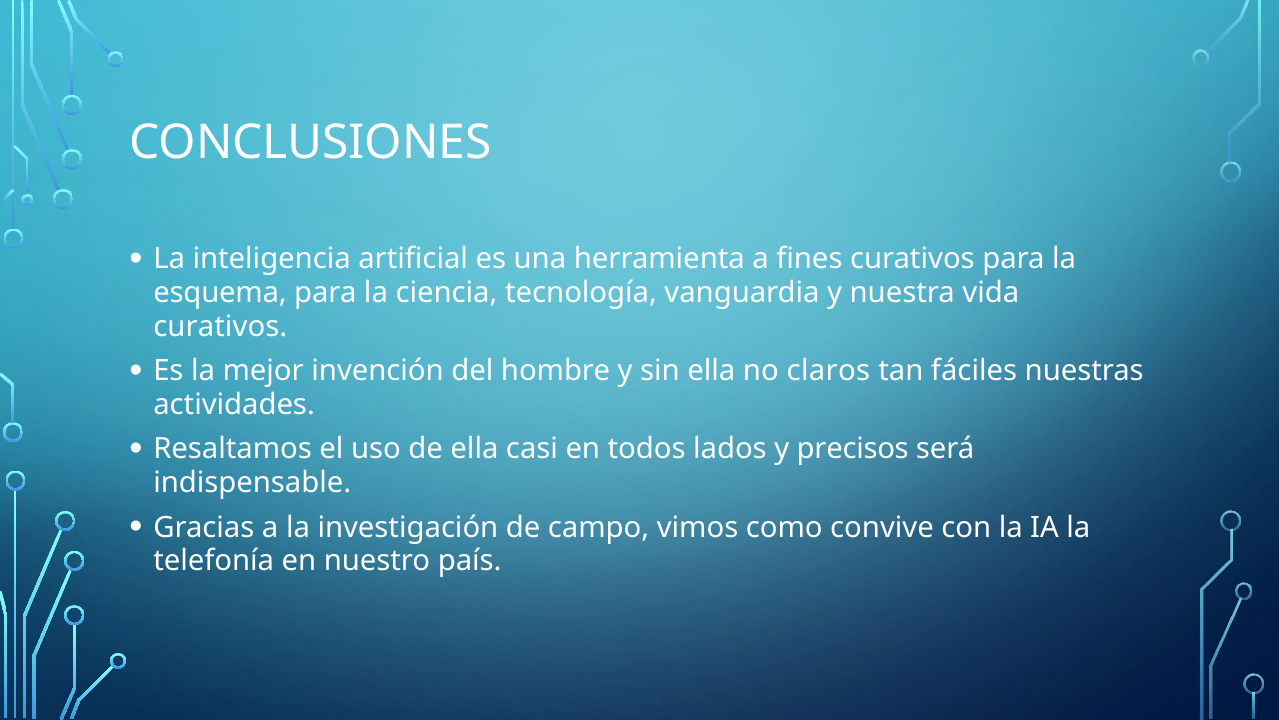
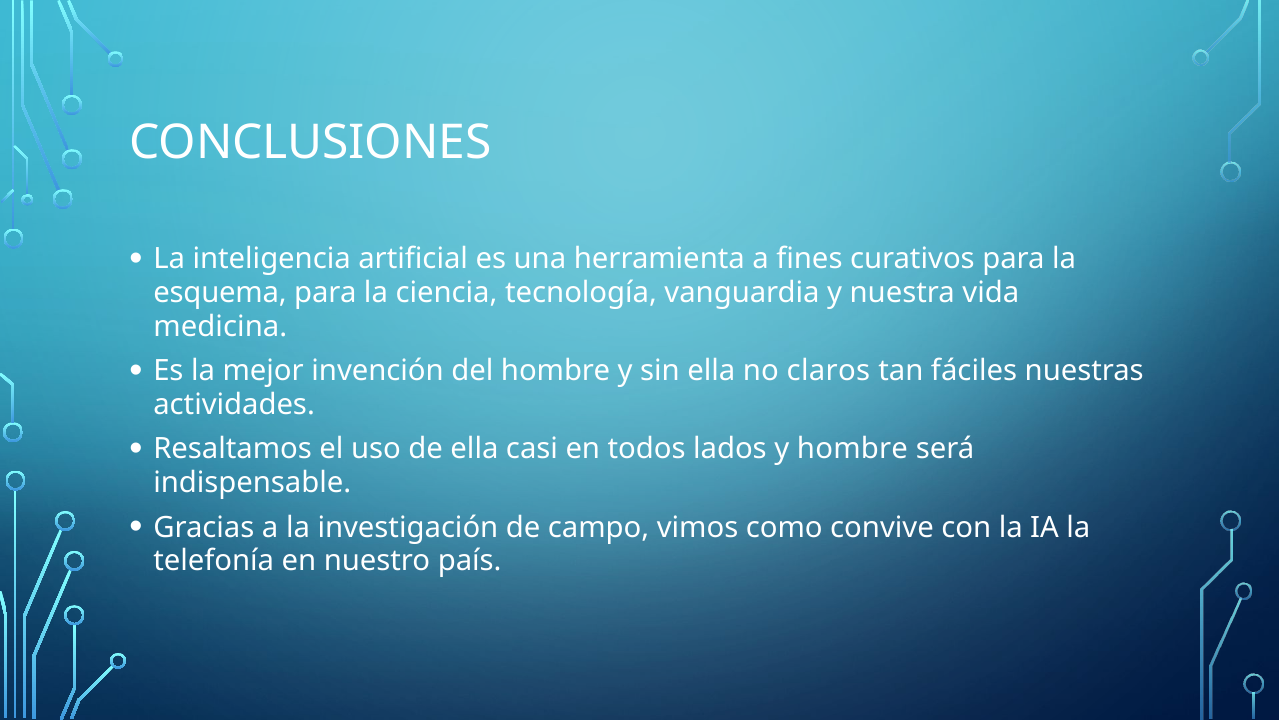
curativos at (220, 326): curativos -> medicina
y precisos: precisos -> hombre
